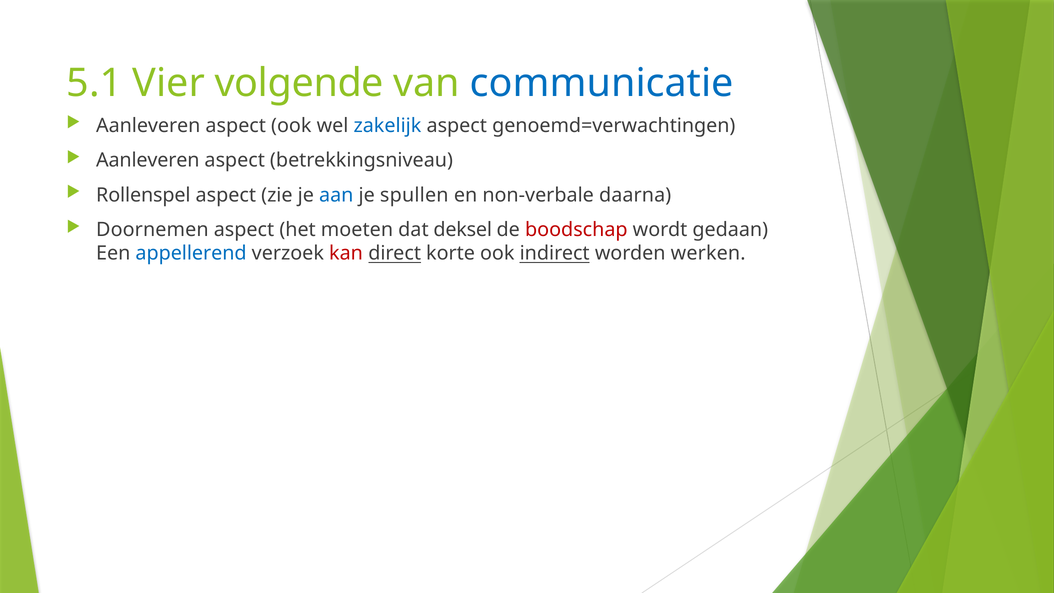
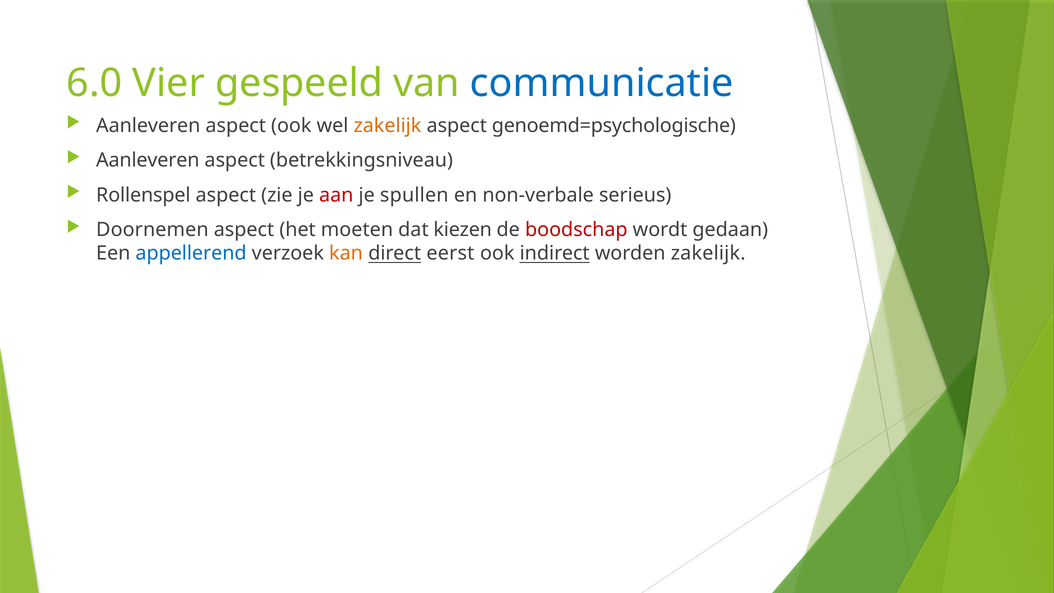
5.1: 5.1 -> 6.0
volgende: volgende -> gespeeld
zakelijk at (387, 126) colour: blue -> orange
genoemd=verwachtingen: genoemd=verwachtingen -> genoemd=psychologische
aan colour: blue -> red
daarna: daarna -> serieus
deksel: deksel -> kiezen
kan colour: red -> orange
korte: korte -> eerst
worden werken: werken -> zakelijk
